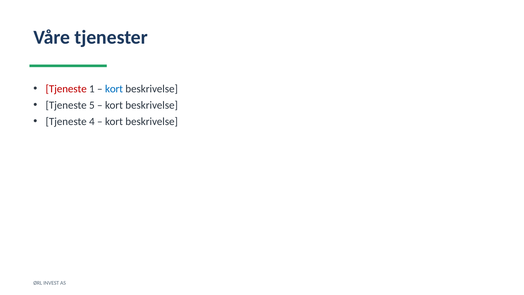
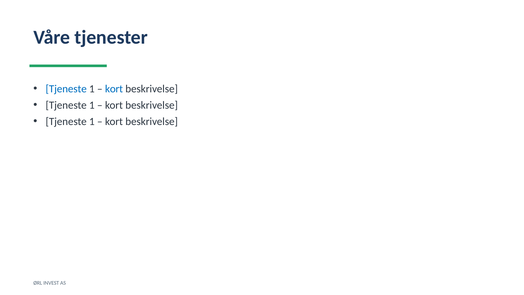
Tjeneste at (66, 89) colour: red -> blue
5 at (92, 105): 5 -> 1
4 at (92, 122): 4 -> 1
